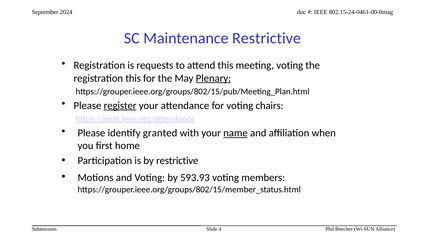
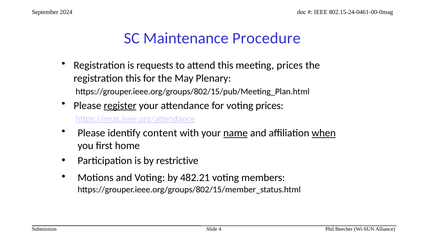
Maintenance Restrictive: Restrictive -> Procedure
meeting voting: voting -> prices
Plenary underline: present -> none
voting chairs: chairs -> prices
granted: granted -> content
when underline: none -> present
593.93: 593.93 -> 482.21
